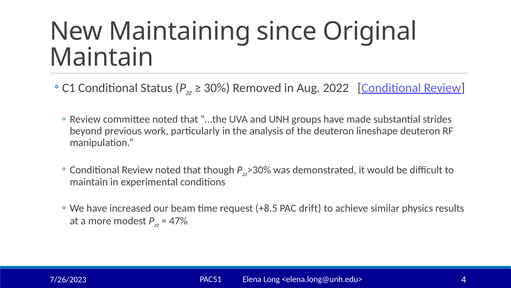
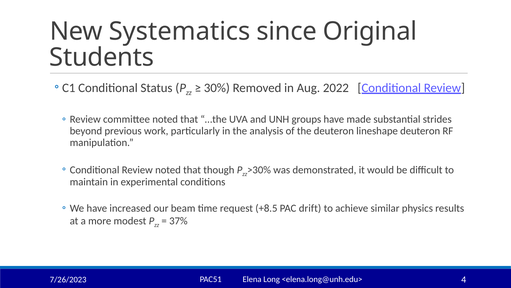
Maintaining: Maintaining -> Systematics
Maintain at (102, 57): Maintain -> Students
47%: 47% -> 37%
